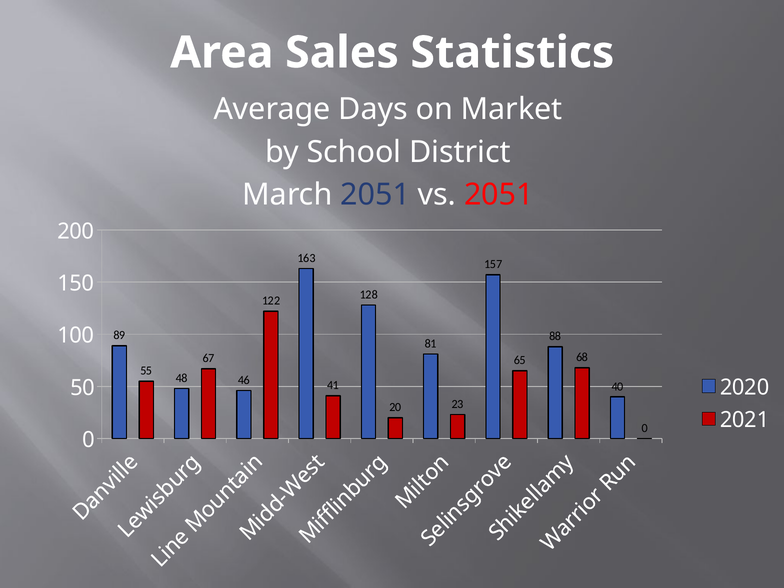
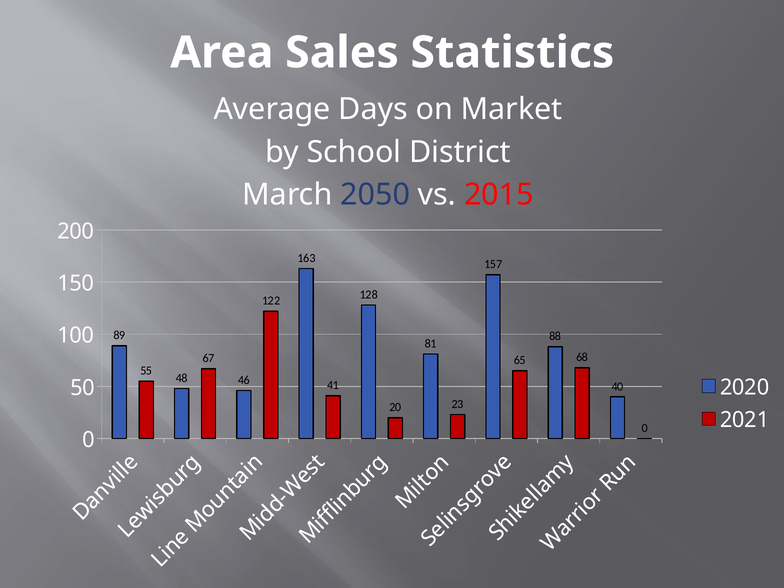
March 2051: 2051 -> 2050
vs 2051: 2051 -> 2015
